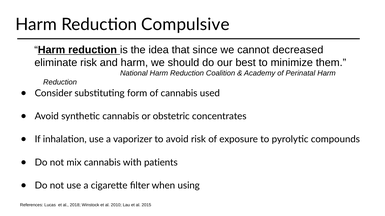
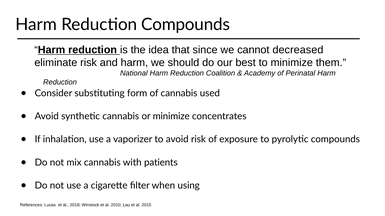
Reduction Compulsive: Compulsive -> Compounds
or obstetric: obstetric -> minimize
